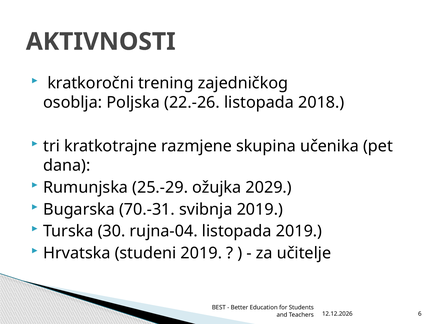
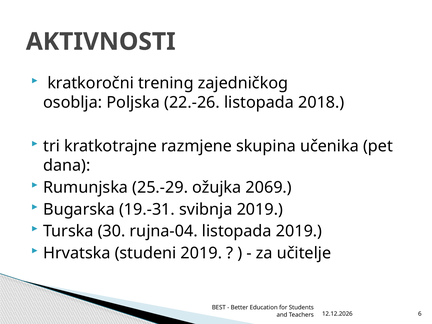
2029: 2029 -> 2069
70.-31: 70.-31 -> 19.-31
